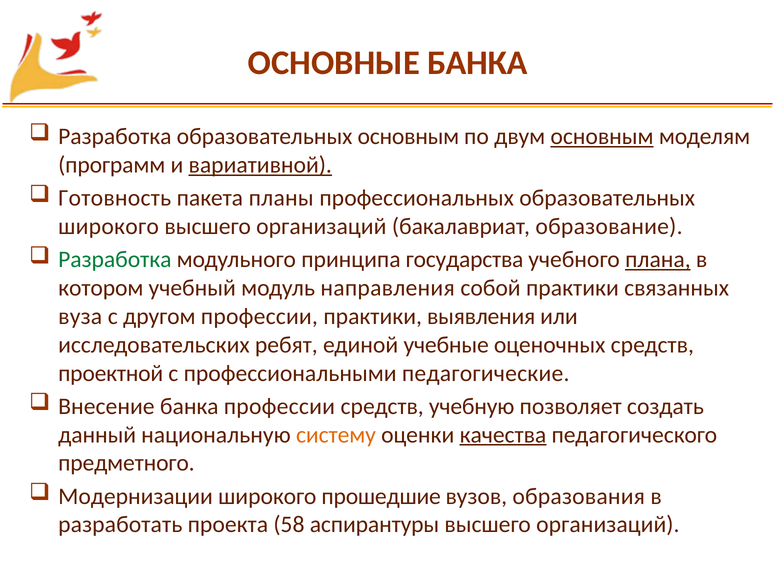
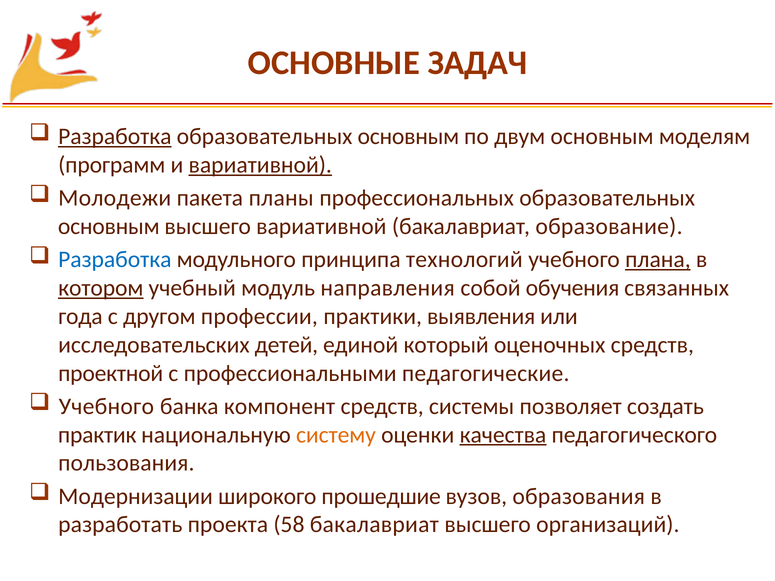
ОСНОВНЫЕ БАНКА: БАНКА -> ЗАДАЧ
Разработка at (115, 137) underline: none -> present
основным at (602, 137) underline: present -> none
Готовность: Готовность -> Молодежи
широкого at (109, 227): широкого -> основным
организаций at (321, 227): организаций -> вариативной
Разработка at (115, 260) colour: green -> blue
государства: государства -> технологий
котором underline: none -> present
собой практики: практики -> обучения
вуза: вуза -> года
ребят: ребят -> детей
учебные: учебные -> который
Внесение at (106, 407): Внесение -> Учебного
банка профессии: профессии -> компонент
учебную: учебную -> системы
данный: данный -> практик
предметного: предметного -> пользования
58 аспирантуры: аспирантуры -> бакалавриат
